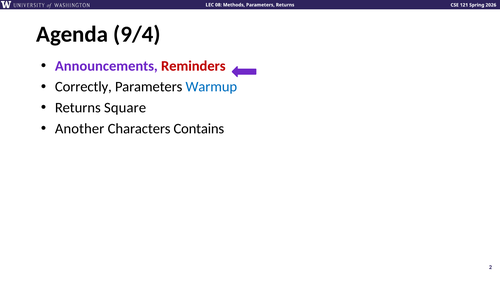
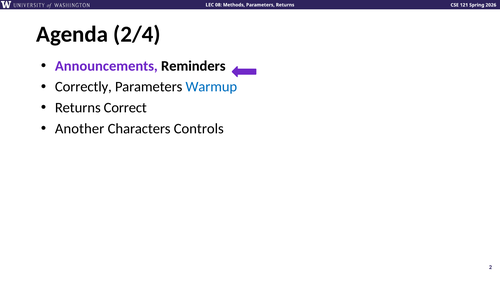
9/4: 9/4 -> 2/4
Reminders colour: red -> black
Square: Square -> Correct
Contains: Contains -> Controls
